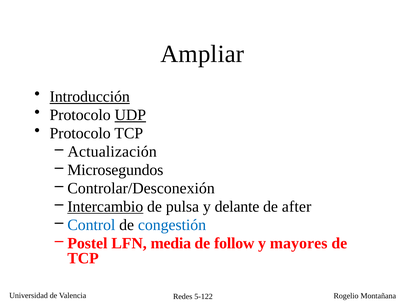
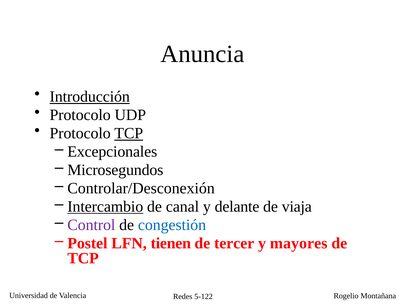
Ampliar: Ampliar -> Anuncia
UDP underline: present -> none
TCP at (129, 133) underline: none -> present
Actualización: Actualización -> Excepcionales
pulsa: pulsa -> canal
after: after -> viaja
Control colour: blue -> purple
media: media -> tienen
follow: follow -> tercer
